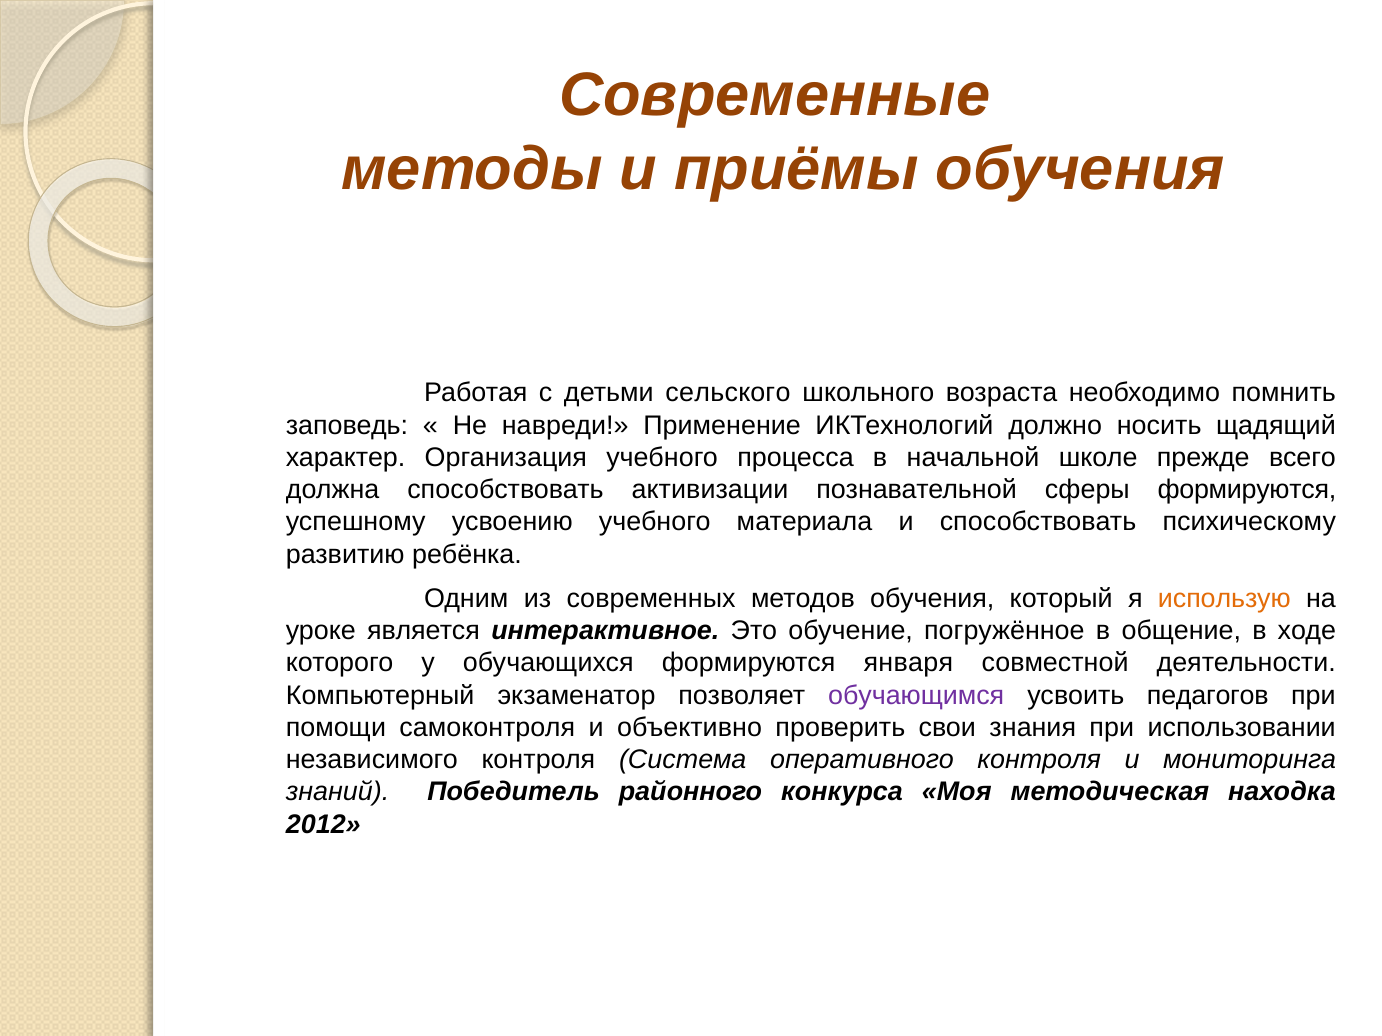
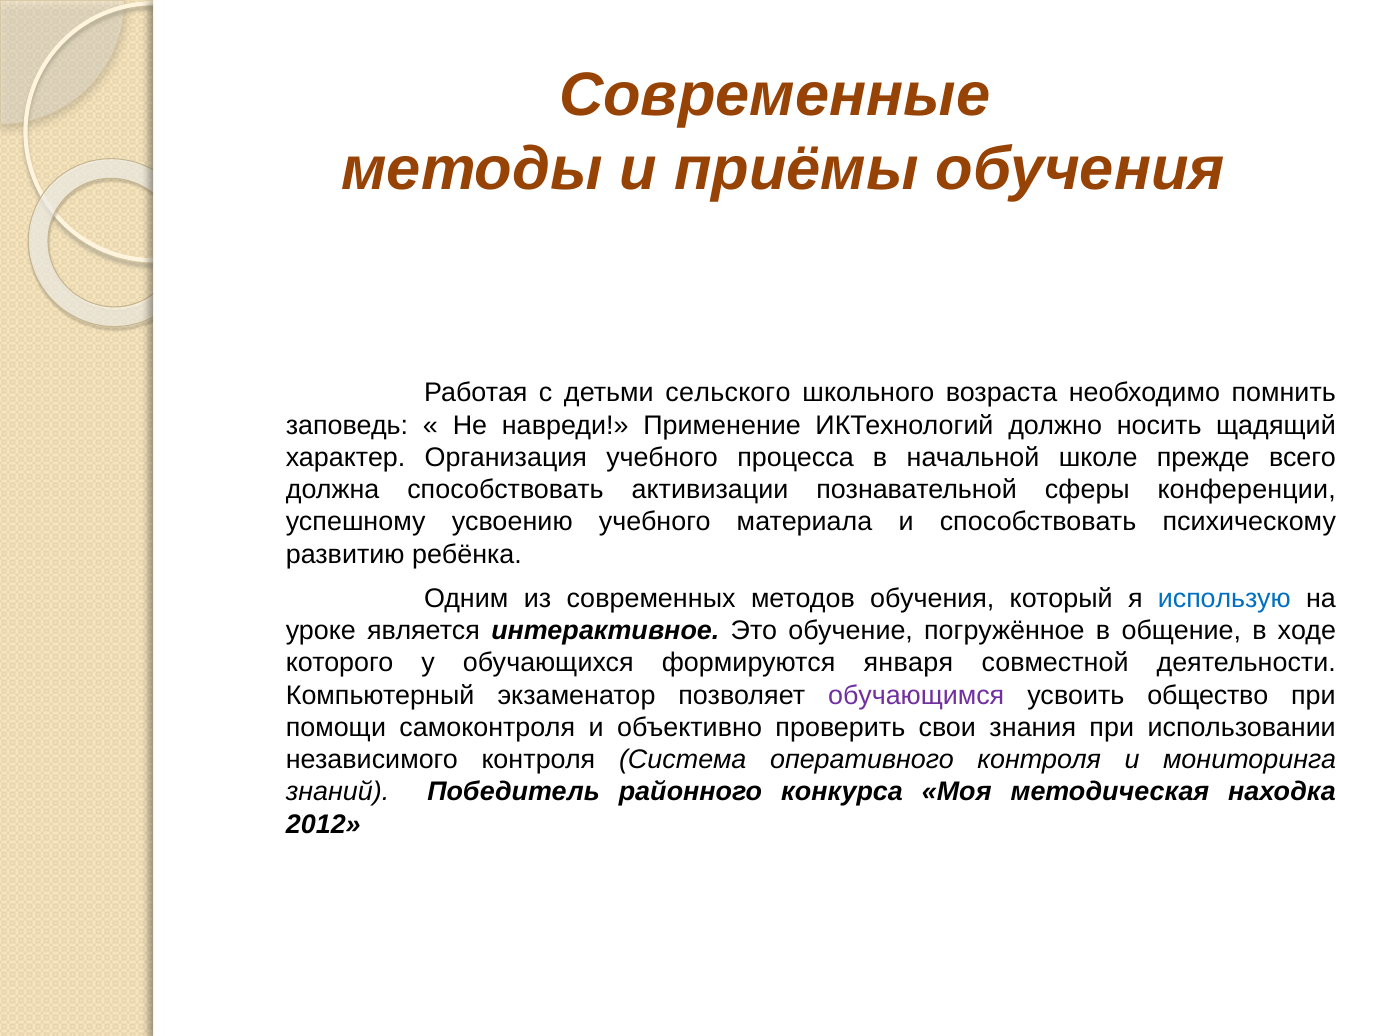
сферы формируются: формируются -> конференции
использую colour: orange -> blue
педагогов: педагогов -> общество
